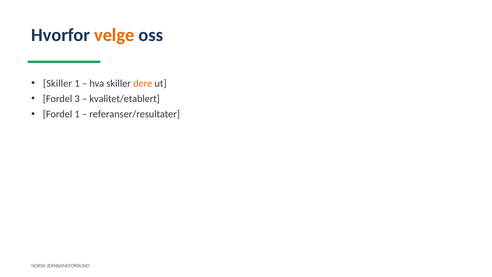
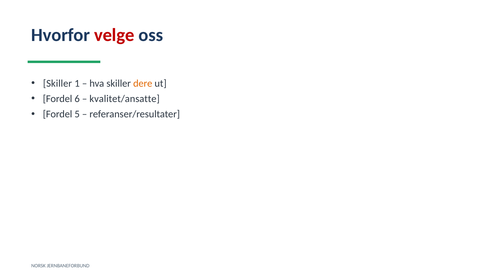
velge colour: orange -> red
3: 3 -> 6
kvalitet/etablert: kvalitet/etablert -> kvalitet/ansatte
Fordel 1: 1 -> 5
